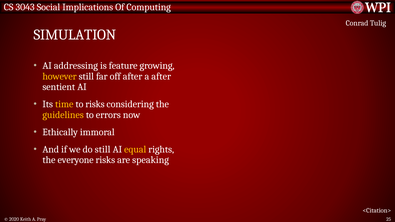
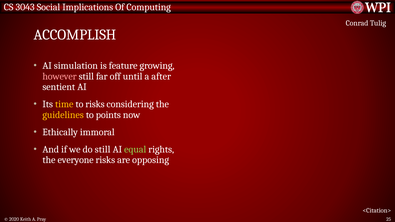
SIMULATION: SIMULATION -> ACCOMPLISH
addressing: addressing -> simulation
however colour: yellow -> pink
off after: after -> until
errors: errors -> points
equal colour: yellow -> light green
speaking: speaking -> opposing
